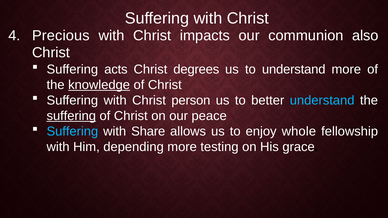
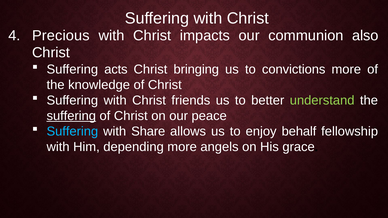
degrees: degrees -> bringing
to understand: understand -> convictions
knowledge underline: present -> none
person: person -> friends
understand at (322, 101) colour: light blue -> light green
whole: whole -> behalf
testing: testing -> angels
